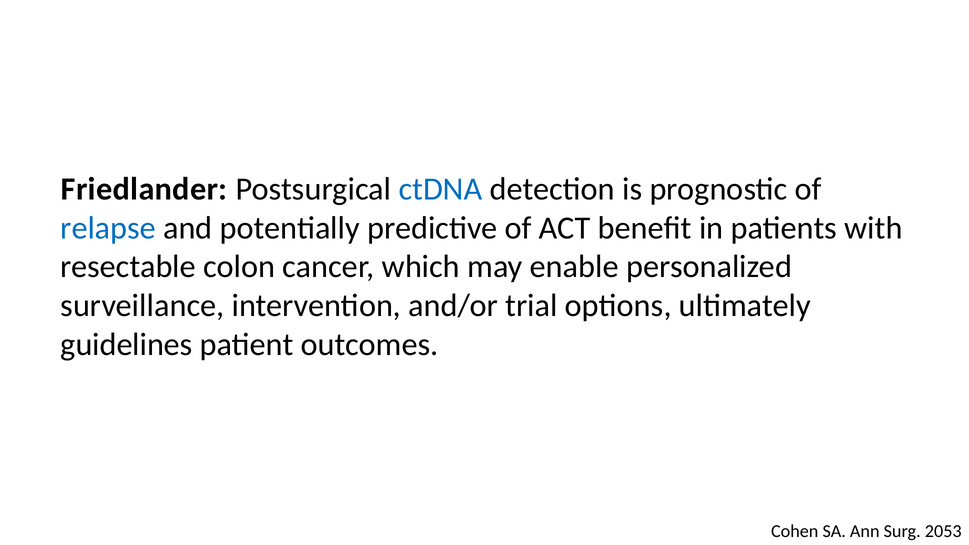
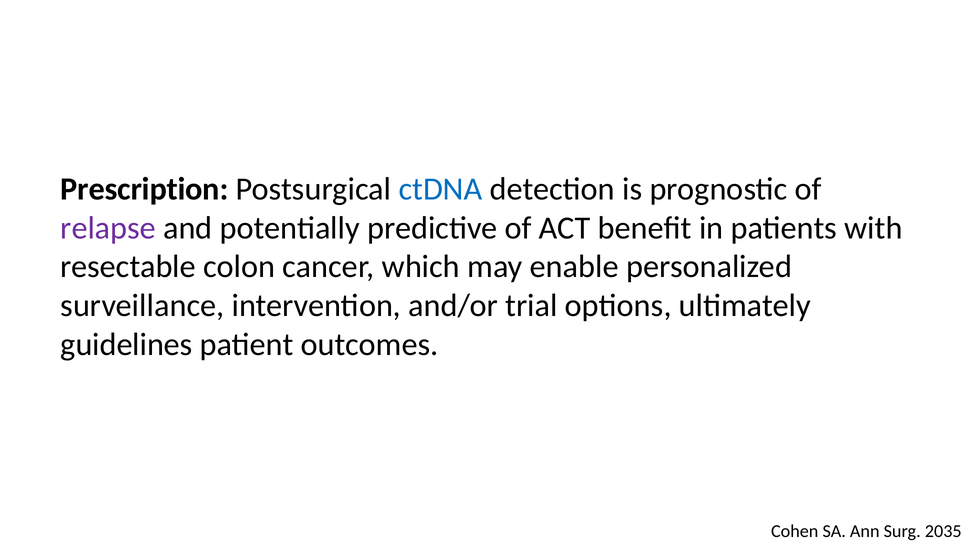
Friedlander: Friedlander -> Prescription
relapse colour: blue -> purple
2053: 2053 -> 2035
